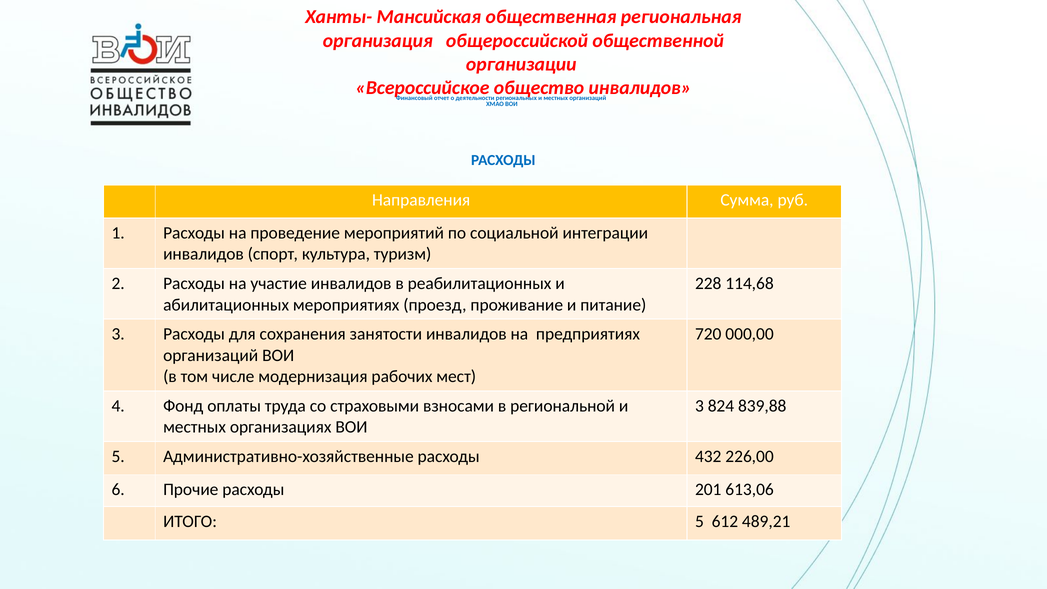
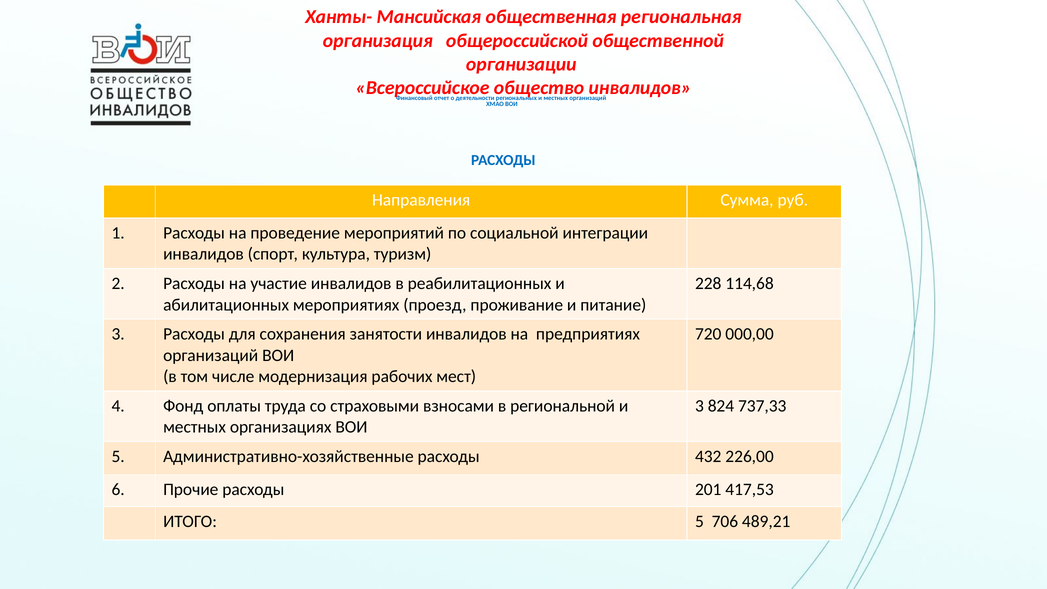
839,88: 839,88 -> 737,33
613,06: 613,06 -> 417,53
612: 612 -> 706
